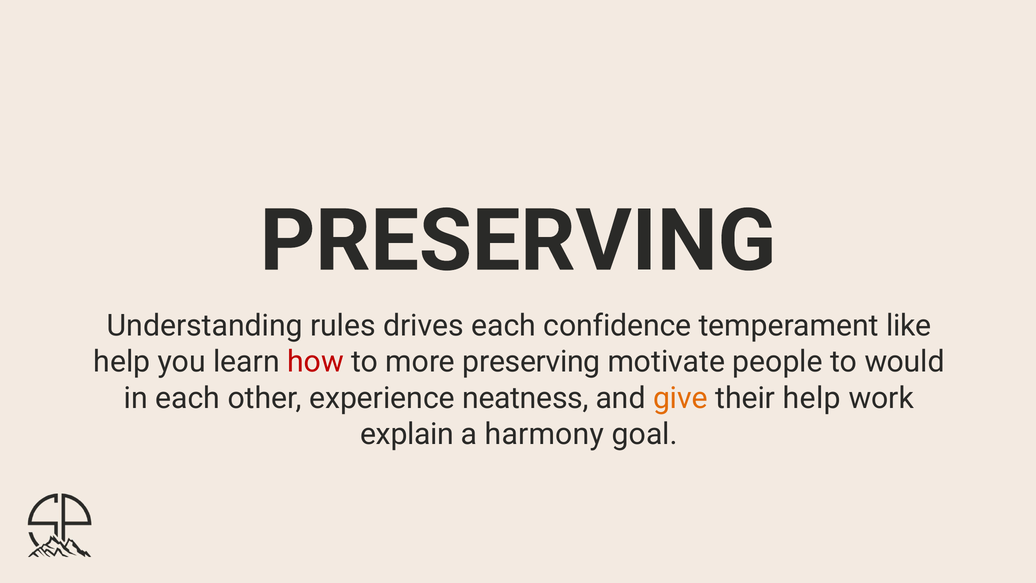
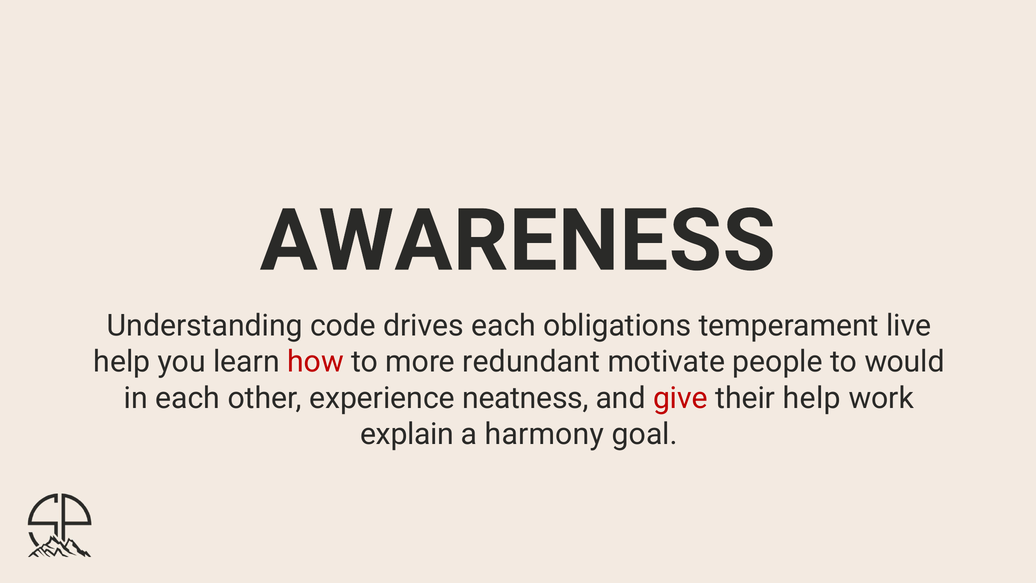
PRESERVING at (518, 241): PRESERVING -> AWARENESS
rules: rules -> code
confidence: confidence -> obligations
like: like -> live
more preserving: preserving -> redundant
give colour: orange -> red
